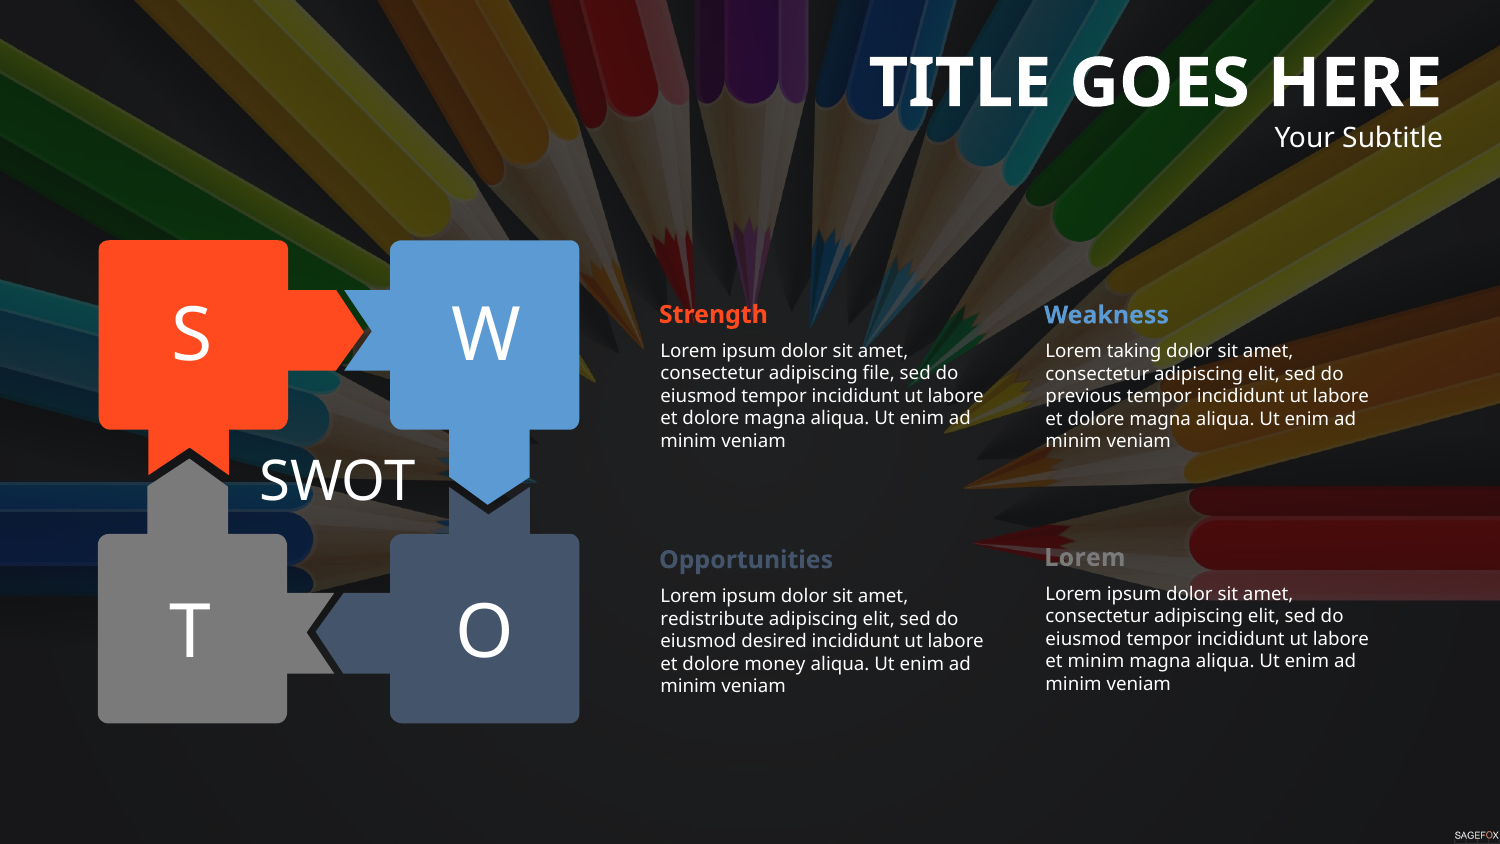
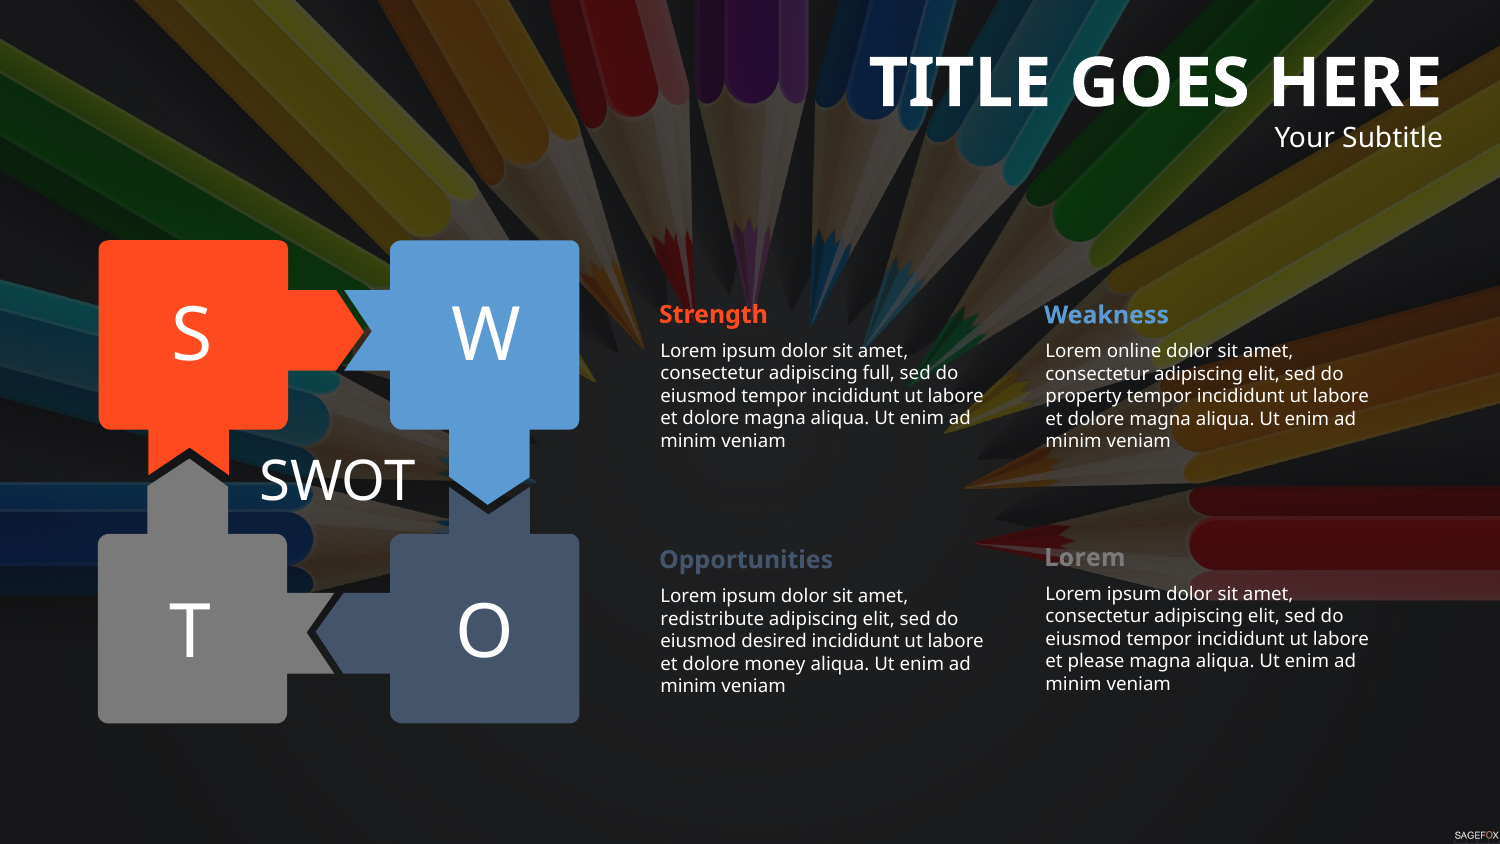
taking: taking -> online
file: file -> full
previous: previous -> property
et minim: minim -> please
